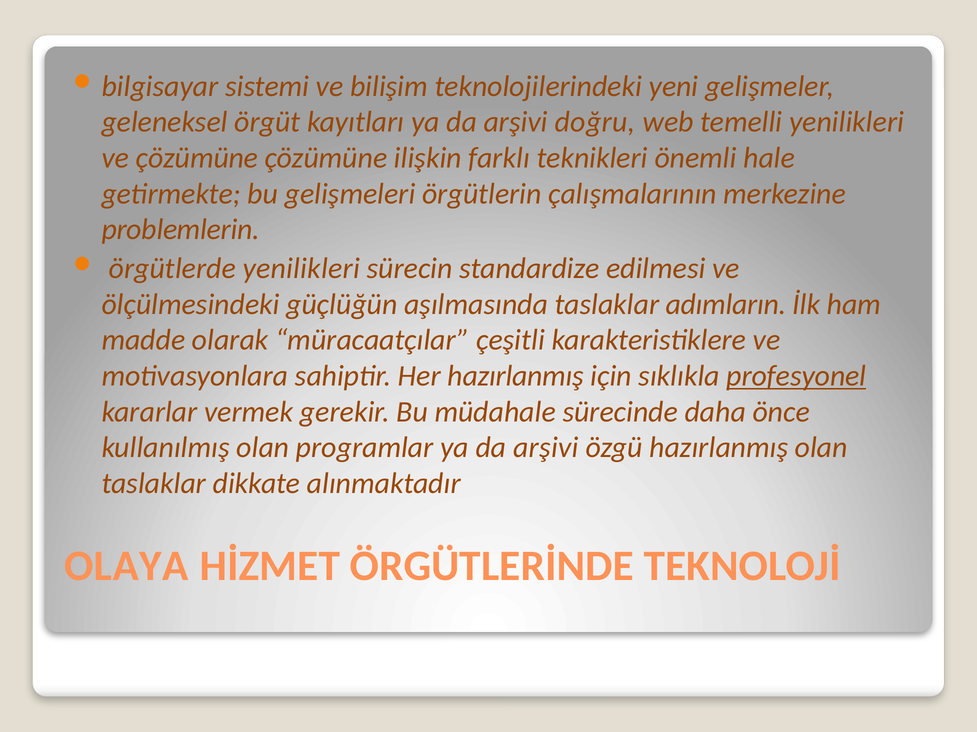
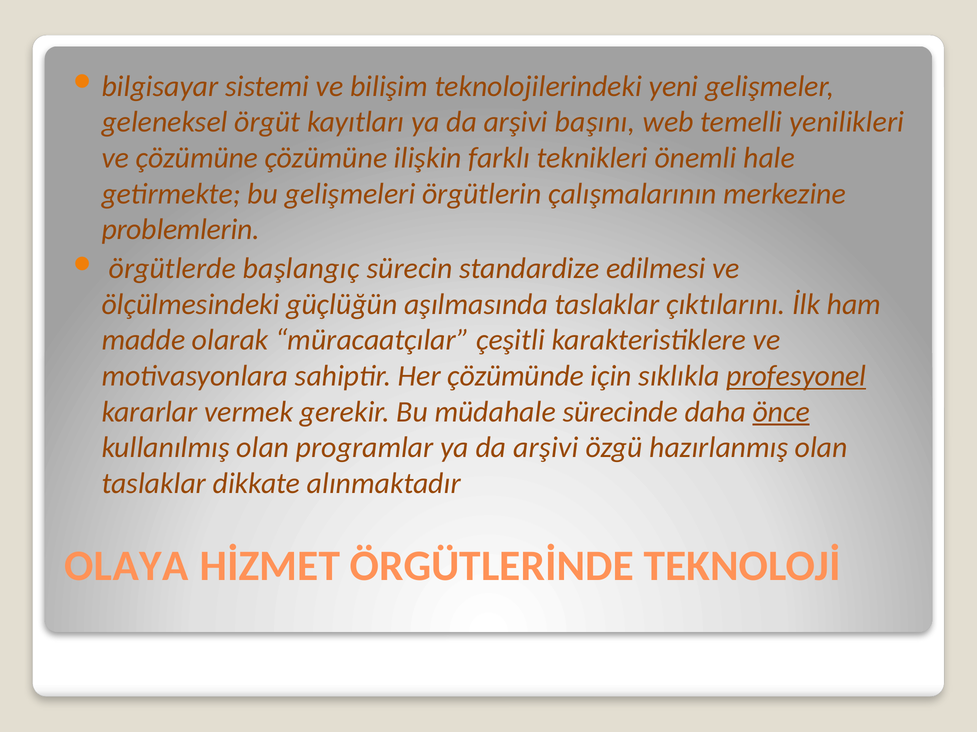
doğru: doğru -> başını
örgütlerde yenilikleri: yenilikleri -> başlangıç
adımların: adımların -> çıktılarını
Her hazırlanmış: hazırlanmış -> çözümünde
önce underline: none -> present
